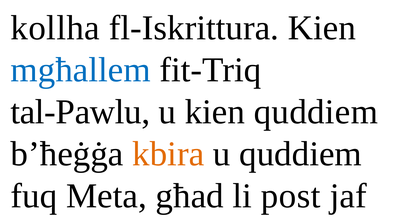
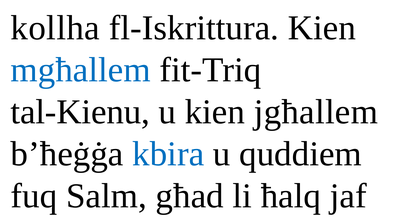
tal-Pawlu: tal-Pawlu -> tal-Kienu
kien quddiem: quddiem -> jgħallem
kbira colour: orange -> blue
Meta: Meta -> Salm
post: post -> ħalq
